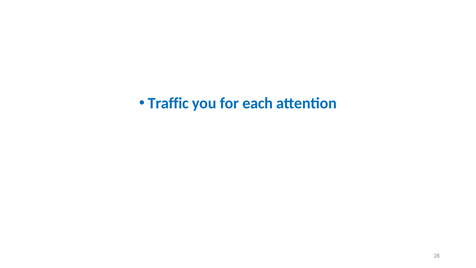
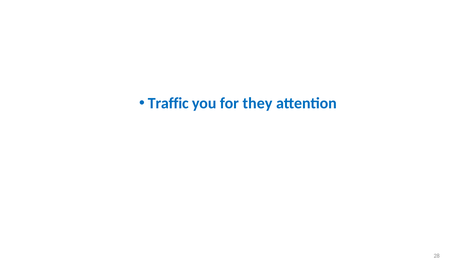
each: each -> they
